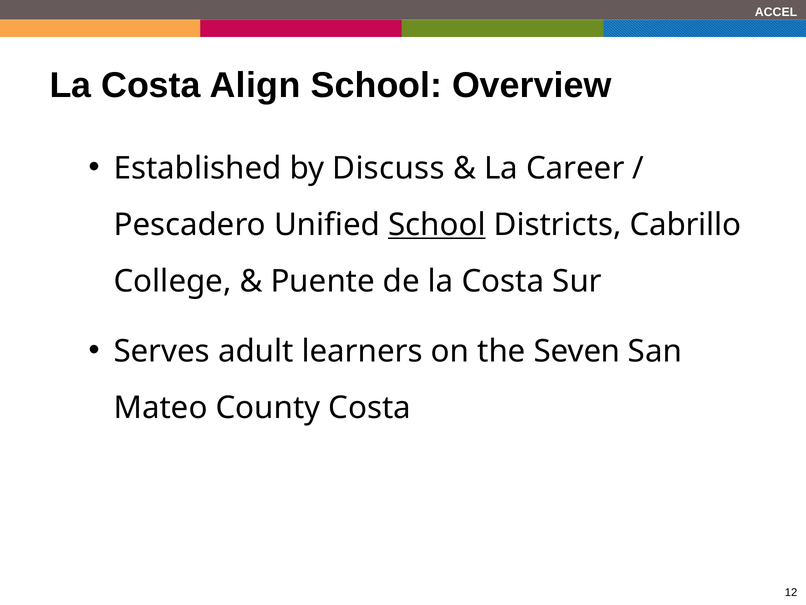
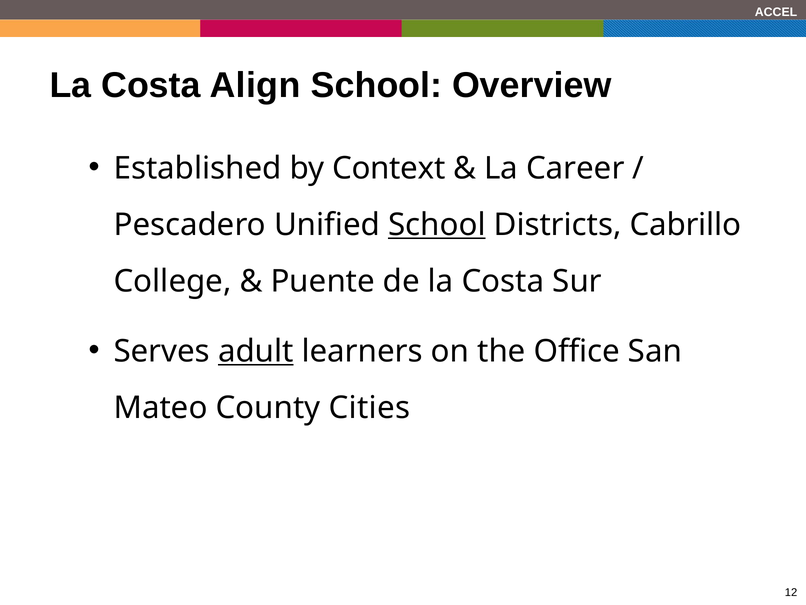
Discuss: Discuss -> Context
adult underline: none -> present
Seven: Seven -> Office
County Costa: Costa -> Cities
